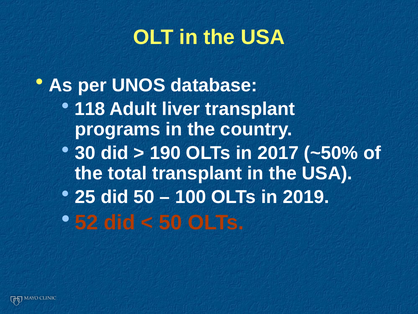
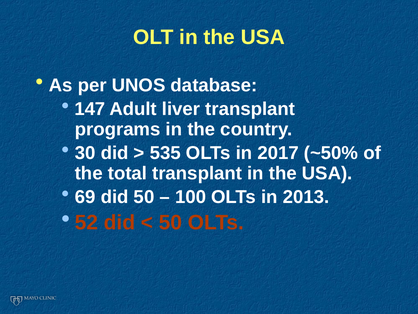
118: 118 -> 147
190: 190 -> 535
25: 25 -> 69
2019: 2019 -> 2013
